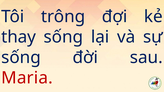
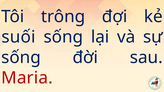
thay: thay -> suối
